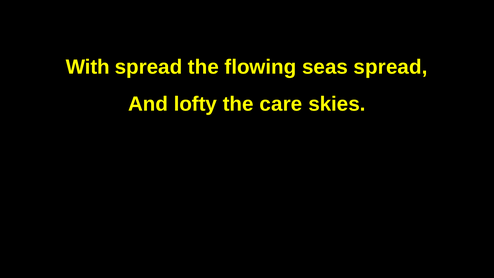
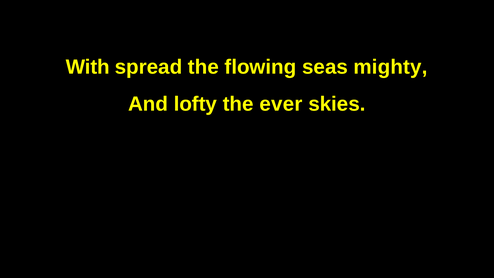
seas spread: spread -> mighty
care: care -> ever
